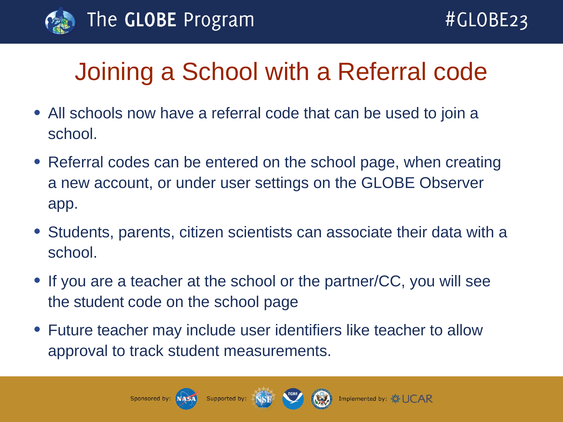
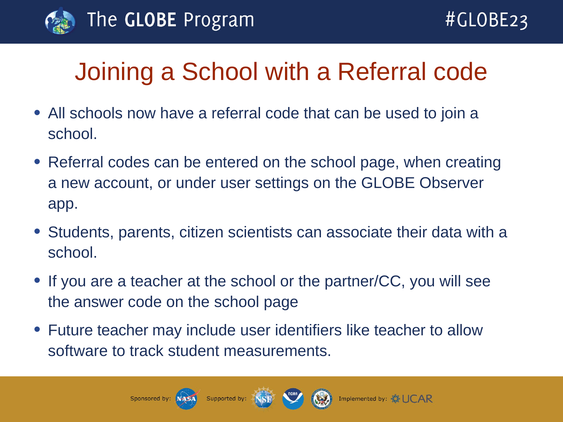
the student: student -> answer
approval: approval -> software
